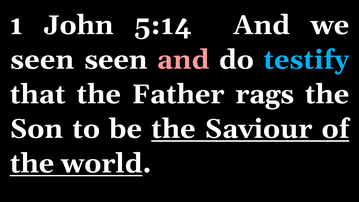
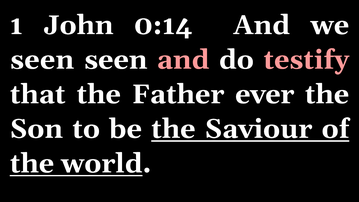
5:14: 5:14 -> 0:14
testify colour: light blue -> pink
rags: rags -> ever
